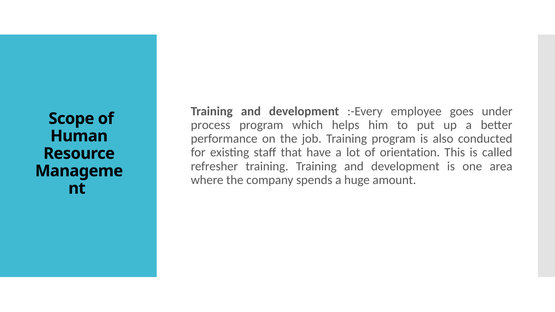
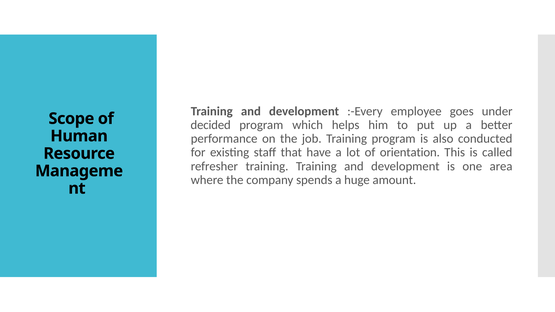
process: process -> decided
